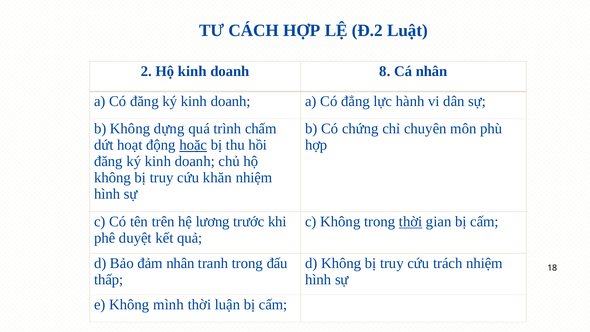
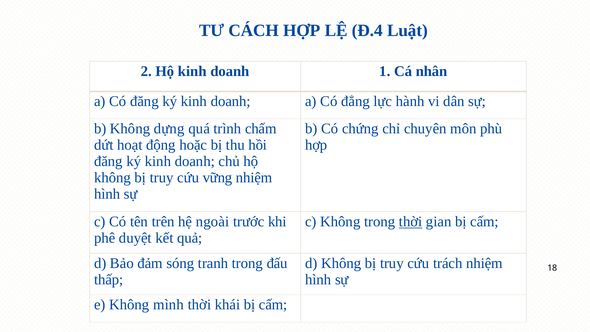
Đ.2: Đ.2 -> Đ.4
8: 8 -> 1
hoặc underline: present -> none
khăn: khăn -> vững
lương: lương -> ngoài
đảm nhân: nhân -> sóng
luận: luận -> khái
